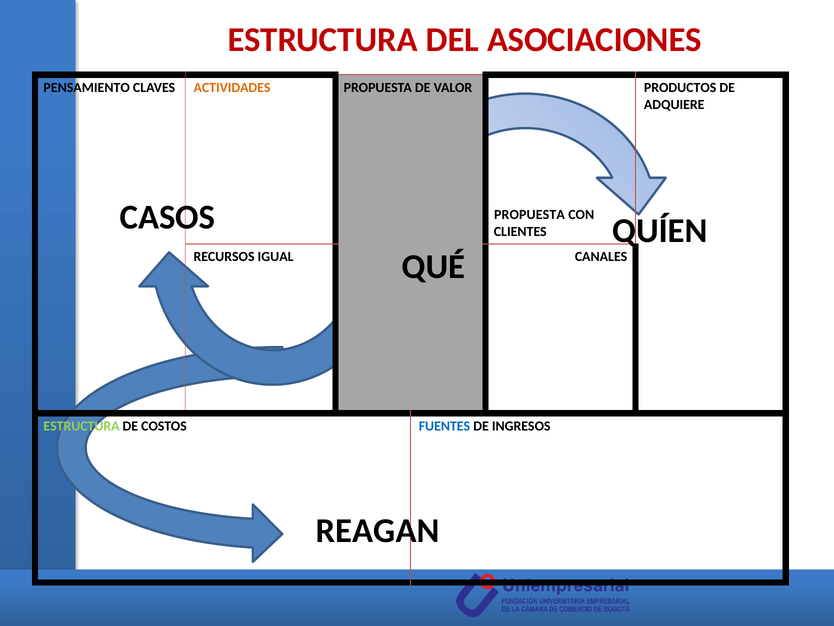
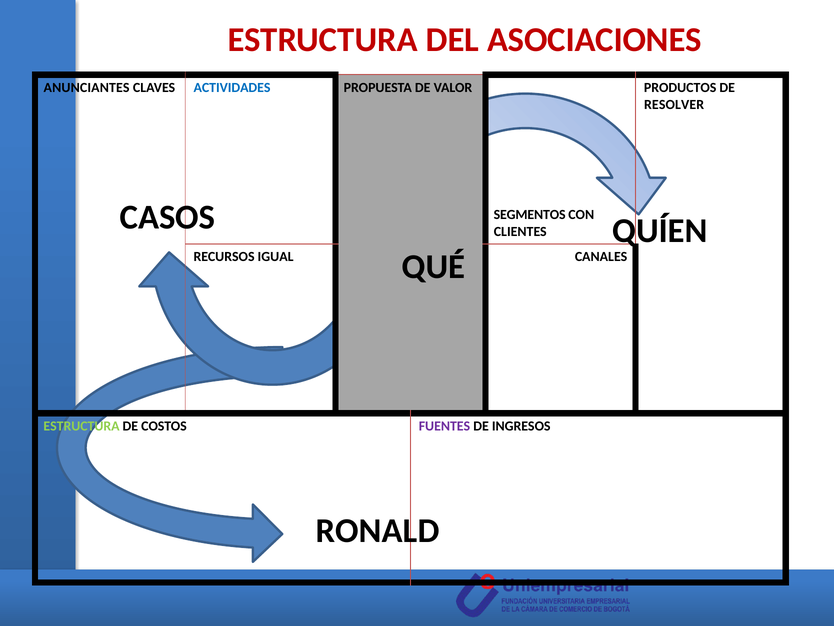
PENSAMIENTO: PENSAMIENTO -> ANUNCIANTES
ACTIVIDADES colour: orange -> blue
ADQUIERE: ADQUIERE -> RESOLVER
PROPUESTA at (529, 214): PROPUESTA -> SEGMENTOS
FUENTES colour: blue -> purple
REAGAN: REAGAN -> RONALD
